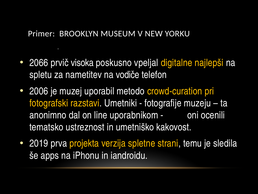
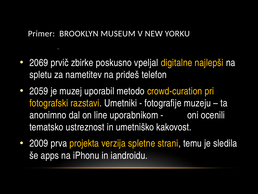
2066: 2066 -> 2069
visoka: visoka -> zbirke
vodiče: vodiče -> prideš
2006: 2006 -> 2059
2019: 2019 -> 2009
